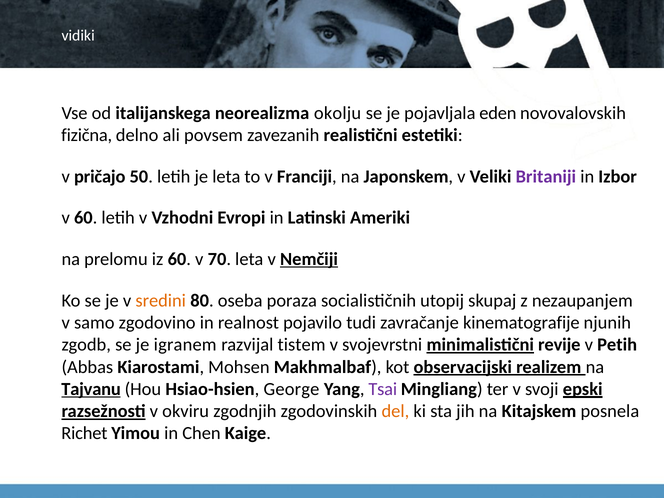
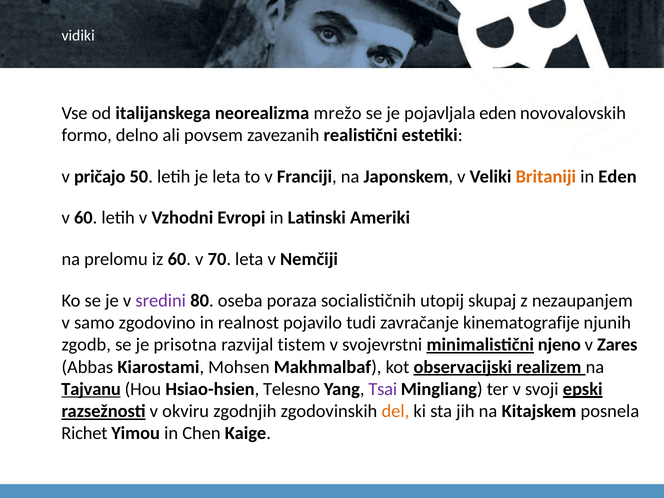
okolju: okolju -> mrežo
fizična: fizična -> formo
Britaniji colour: purple -> orange
in Izbor: Izbor -> Eden
Nemčiji underline: present -> none
sredini colour: orange -> purple
igranem: igranem -> prisotna
revije: revije -> njeno
Petih: Petih -> Zares
George: George -> Telesno
